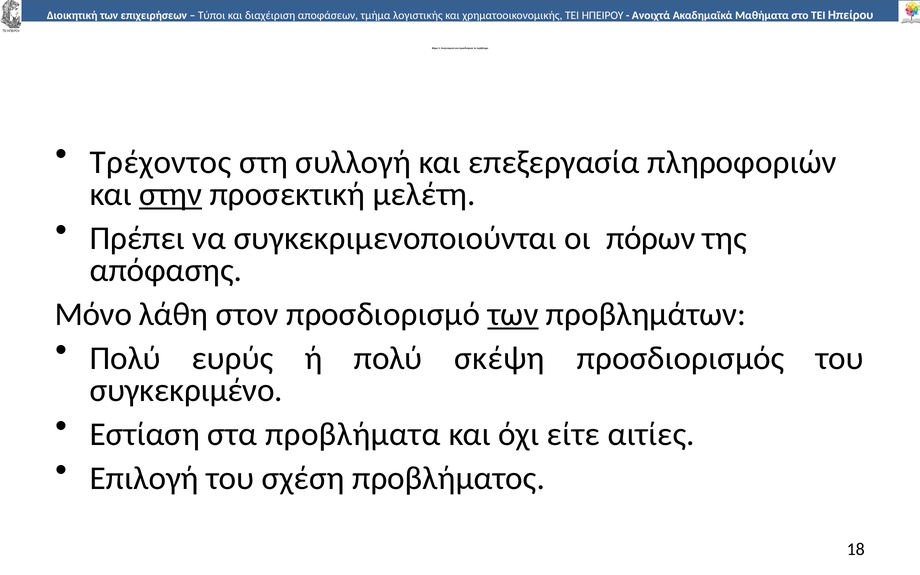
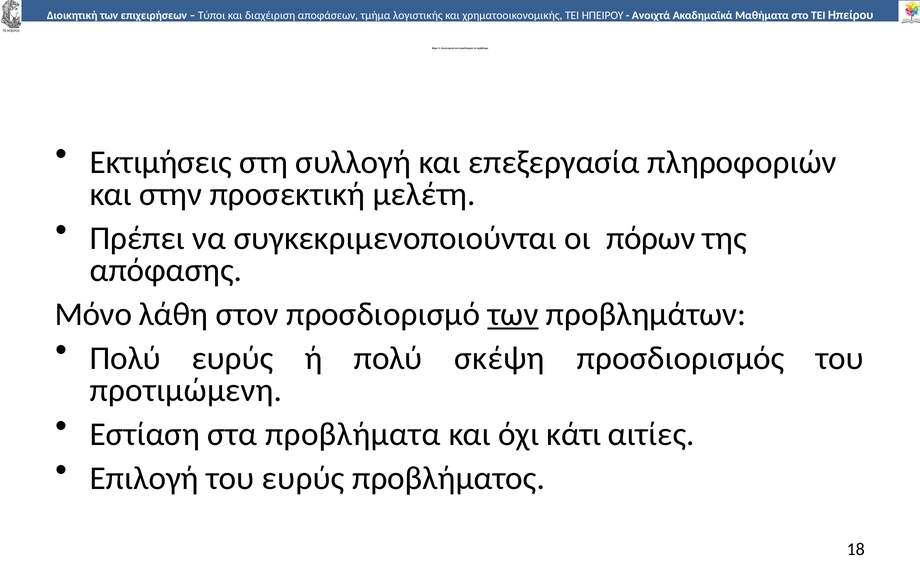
Τρέχοντος: Τρέχοντος -> Εκτιµήσεις
στην underline: present -> none
συγκεκριµένο: συγκεκριµένο -> προτιµώµενη
είτε: είτε -> κάτι
του σχέση: σχέση -> ευρύς
